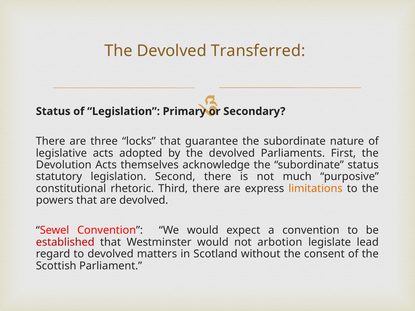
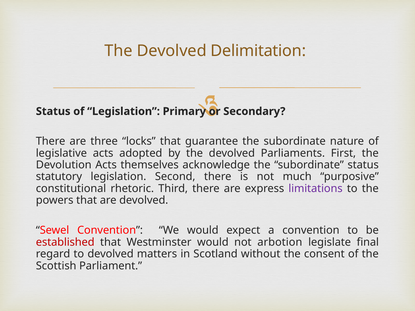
Transferred: Transferred -> Delimitation
limitations colour: orange -> purple
lead: lead -> final
